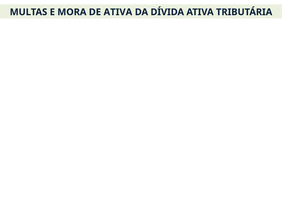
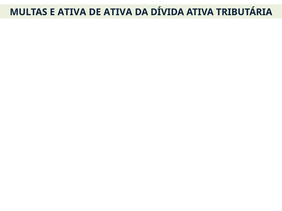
E MORA: MORA -> ATIVA
